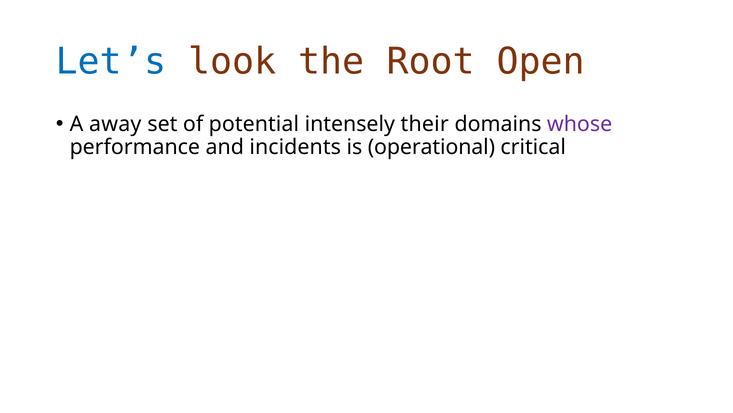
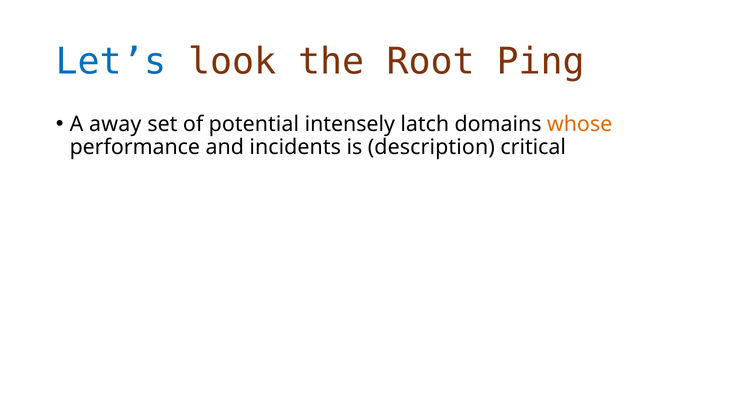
Open: Open -> Ping
their: their -> latch
whose colour: purple -> orange
operational: operational -> description
